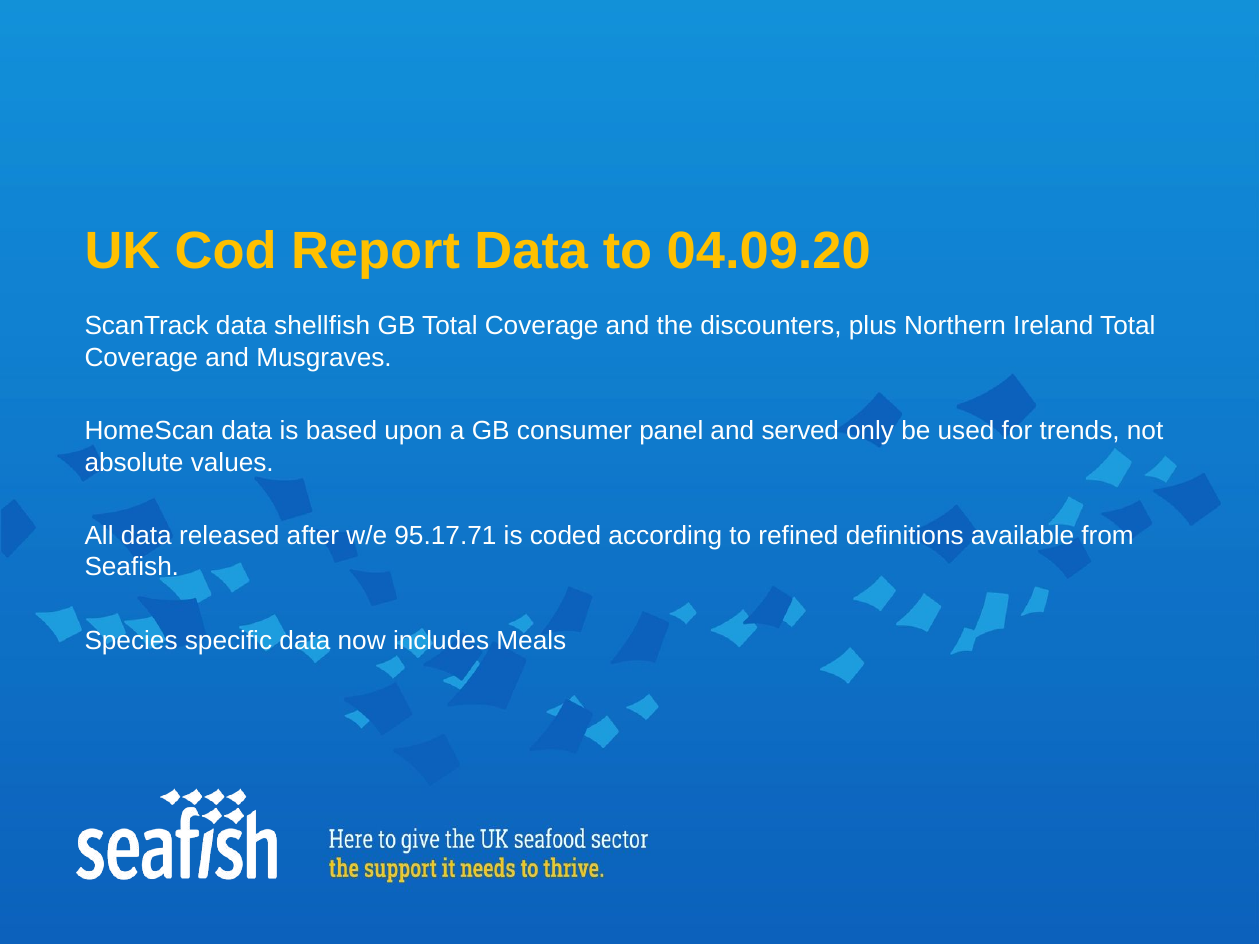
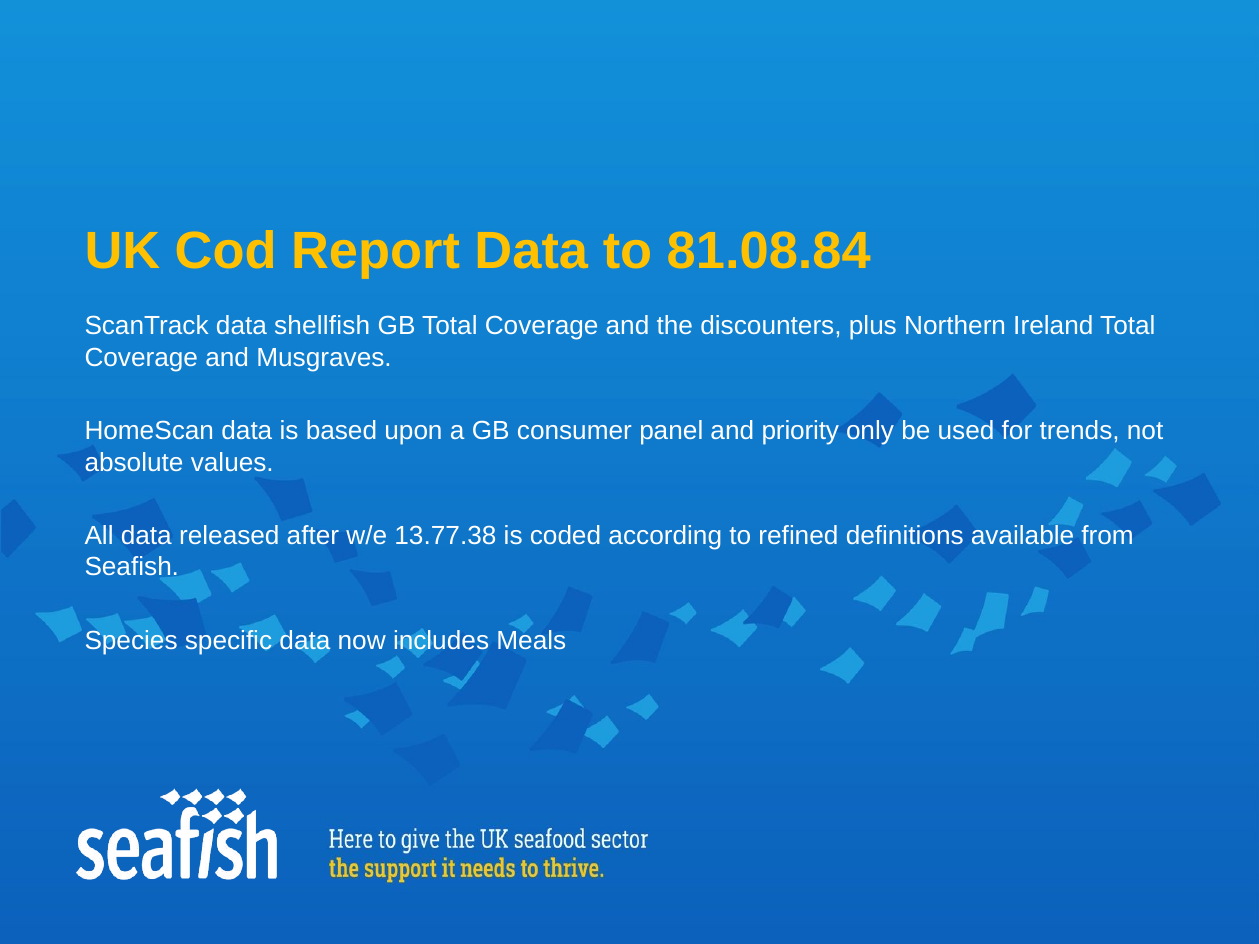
04.09.20: 04.09.20 -> 81.08.84
served: served -> priority
95.17.71: 95.17.71 -> 13.77.38
